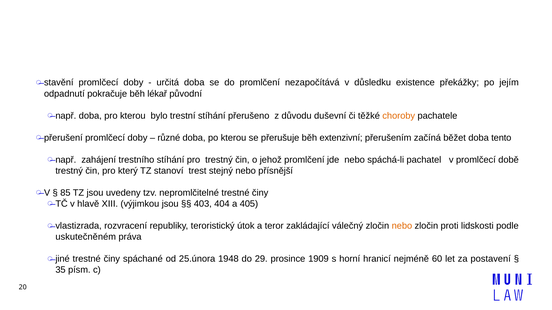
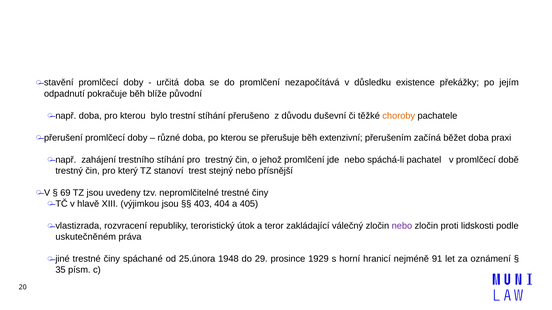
lékař: lékař -> blíže
tento: tento -> praxi
85: 85 -> 69
nebo at (402, 226) colour: orange -> purple
1909: 1909 -> 1929
60: 60 -> 91
postavení: postavení -> oznámení
